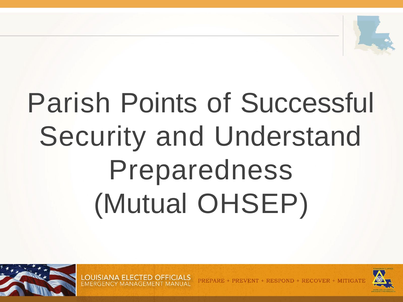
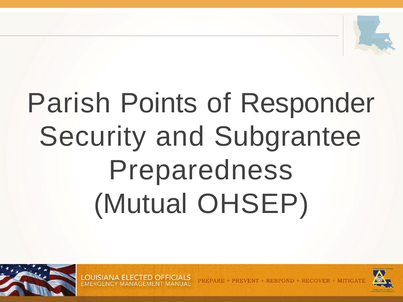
Successful: Successful -> Responder
Understand: Understand -> Subgrantee
